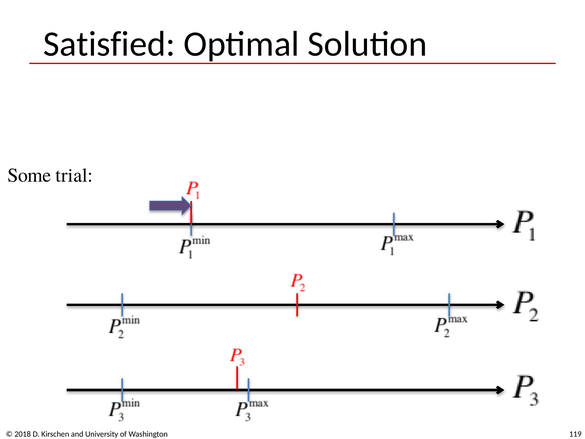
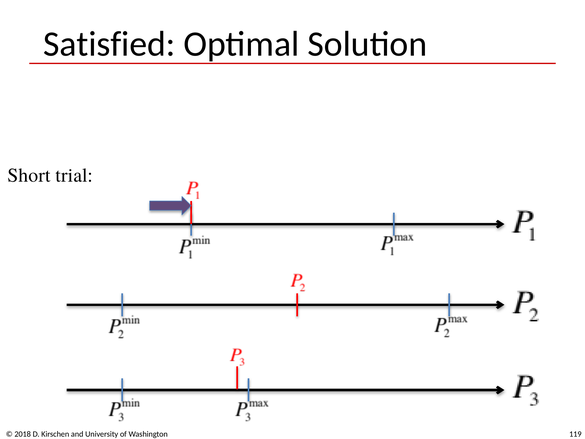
Some: Some -> Short
